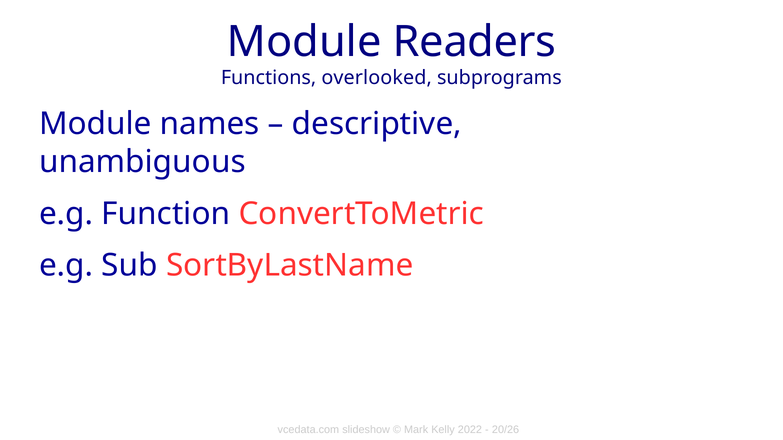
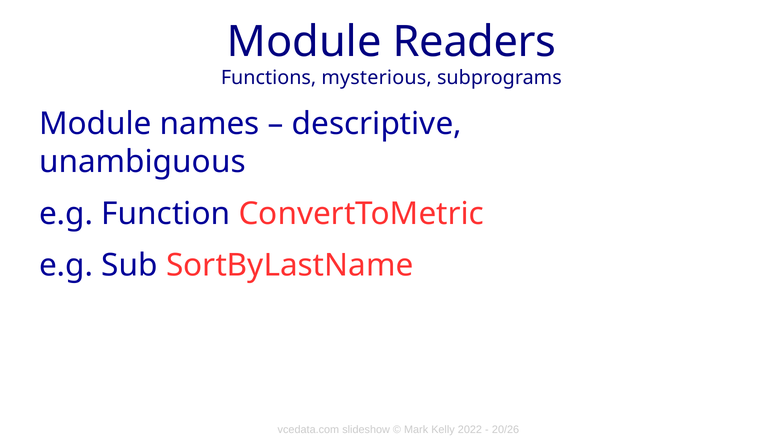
overlooked: overlooked -> mysterious
